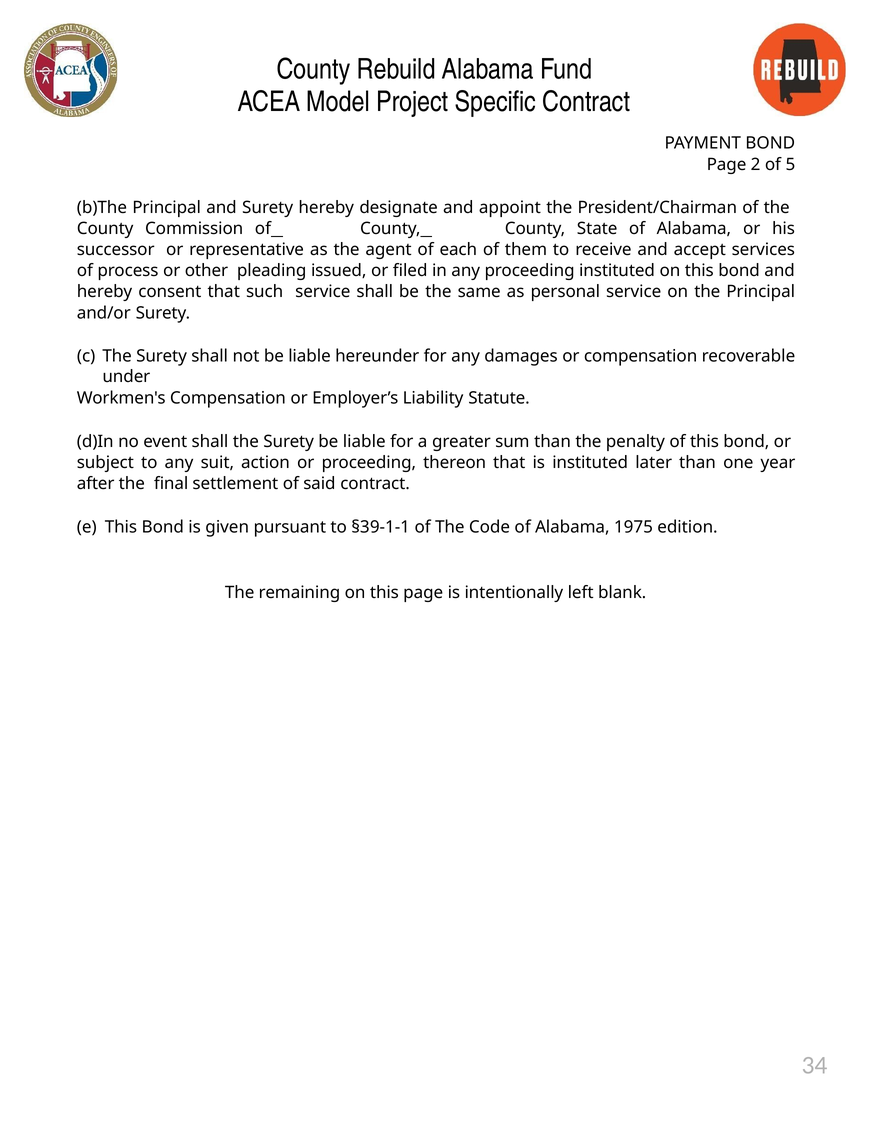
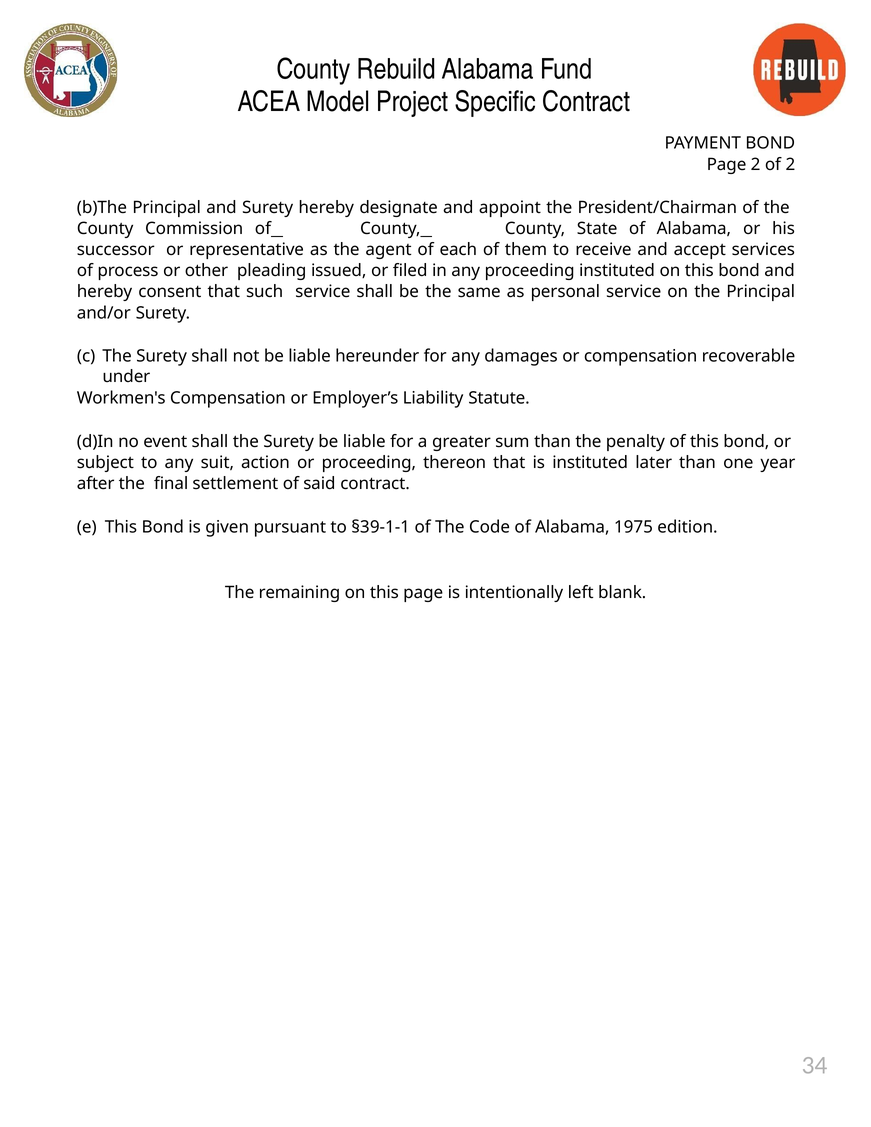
of 5: 5 -> 2
